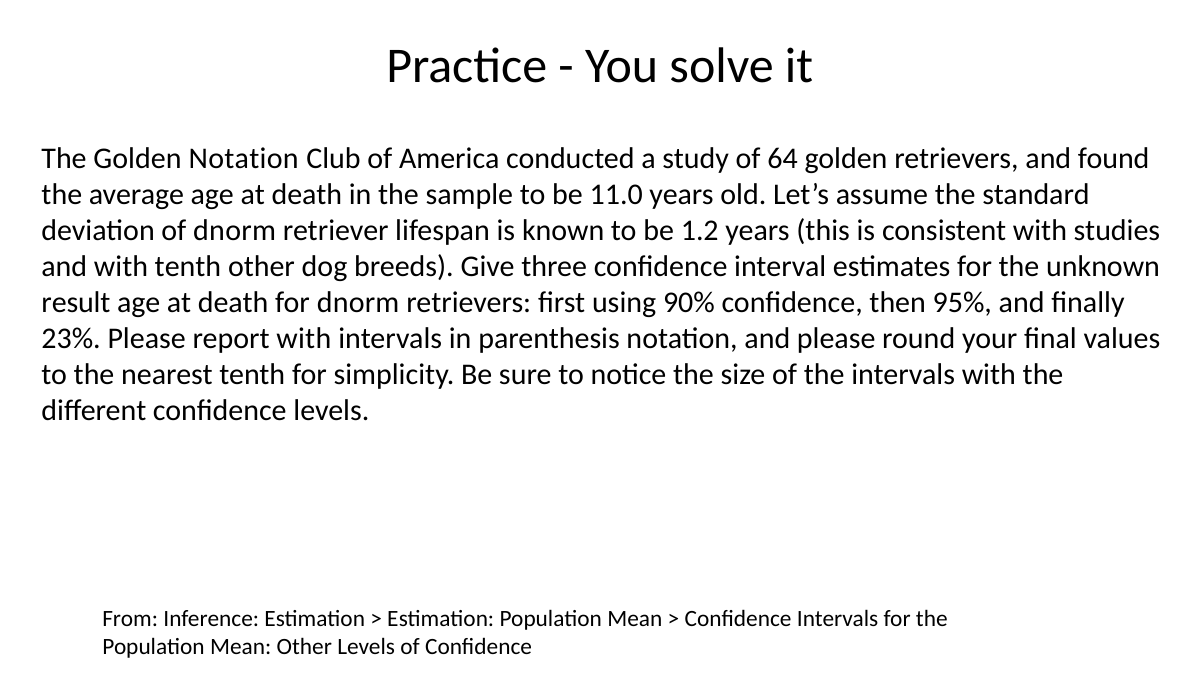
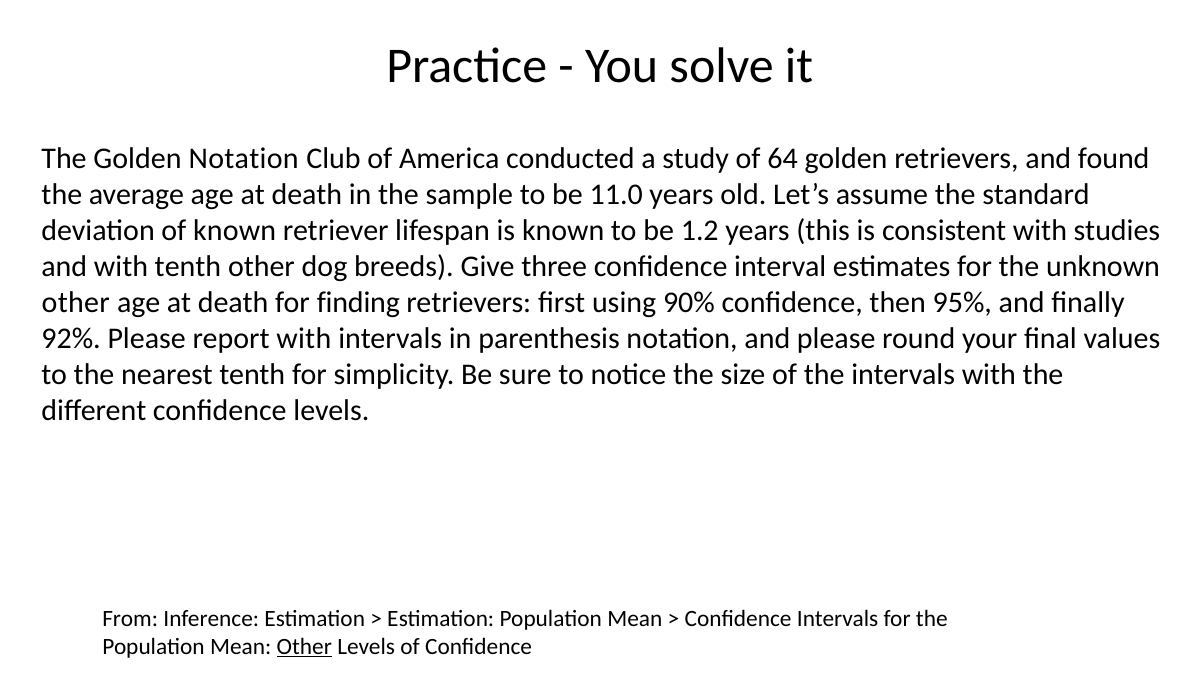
of dnorm: dnorm -> known
result at (76, 302): result -> other
for dnorm: dnorm -> finding
23%: 23% -> 92%
Other at (304, 646) underline: none -> present
